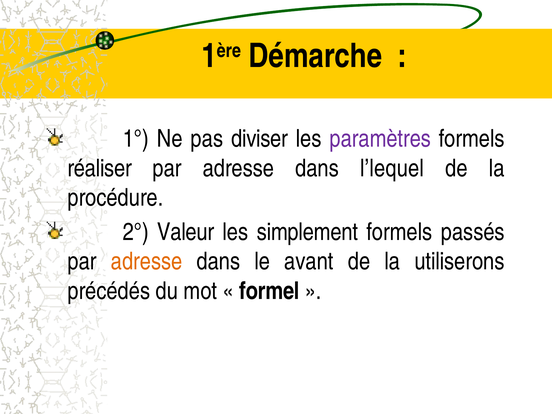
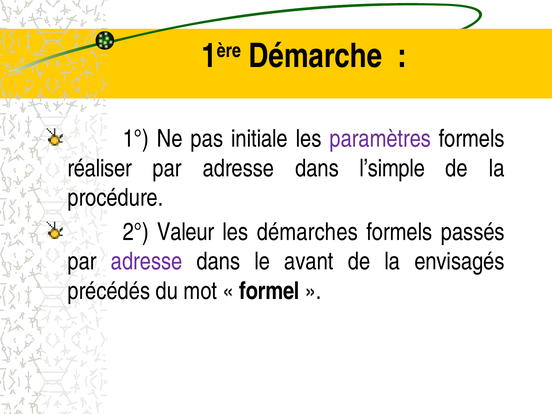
diviser: diviser -> initiale
l’lequel: l’lequel -> l’simple
simplement: simplement -> démarches
adresse at (147, 261) colour: orange -> purple
utiliserons: utiliserons -> envisagés
